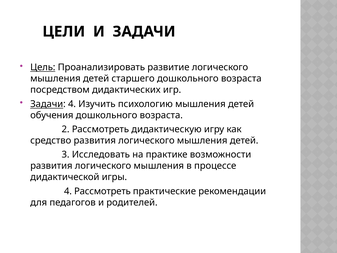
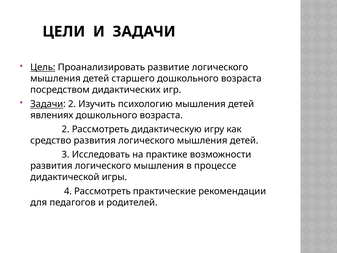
Задачи 4: 4 -> 2
обучения: обучения -> явлениях
